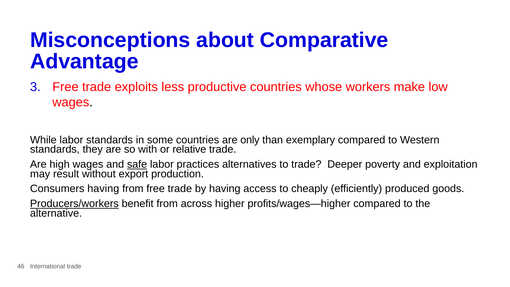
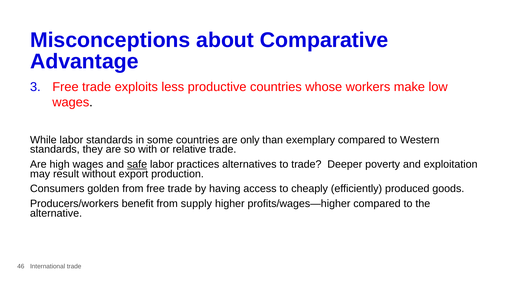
Consumers having: having -> golden
Producers/workers underline: present -> none
across: across -> supply
